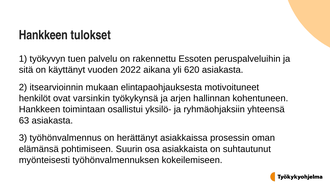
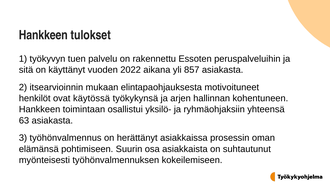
620: 620 -> 857
varsinkin: varsinkin -> käytössä
